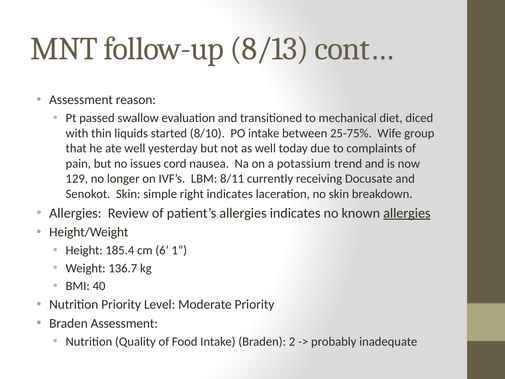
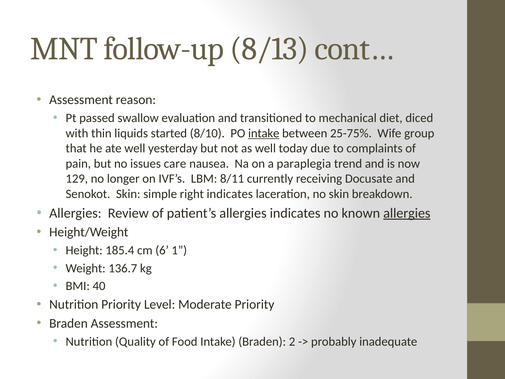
intake at (264, 133) underline: none -> present
cord: cord -> care
potassium: potassium -> paraplegia
